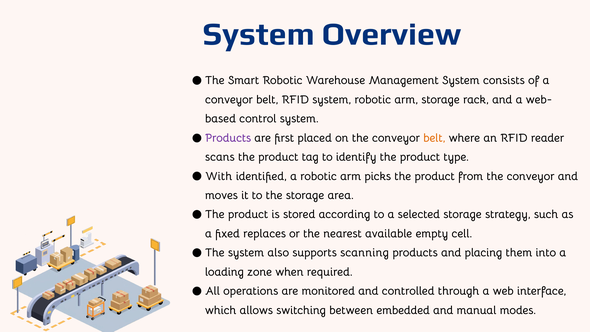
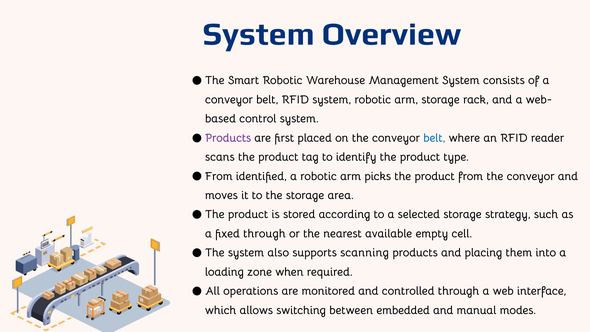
belt at (434, 138) colour: orange -> blue
With at (219, 176): With -> From
fixed replaces: replaces -> through
